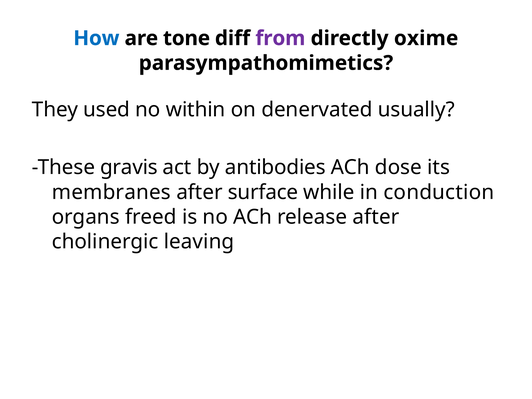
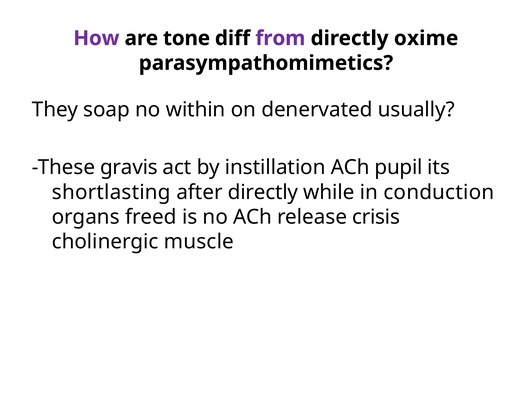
How colour: blue -> purple
used: used -> soap
antibodies: antibodies -> instillation
dose: dose -> pupil
membranes: membranes -> shortlasting
after surface: surface -> directly
release after: after -> crisis
leaving: leaving -> muscle
